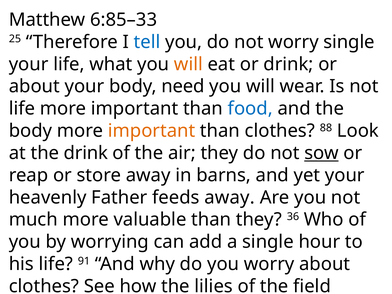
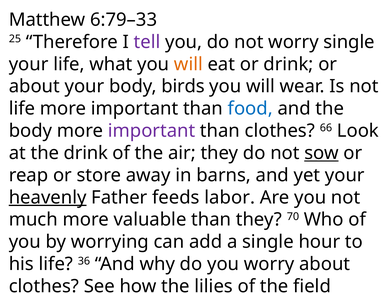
6:85–33: 6:85–33 -> 6:79–33
tell colour: blue -> purple
need: need -> birds
important at (152, 131) colour: orange -> purple
88: 88 -> 66
heavenly underline: none -> present
feeds away: away -> labor
36: 36 -> 70
91: 91 -> 36
